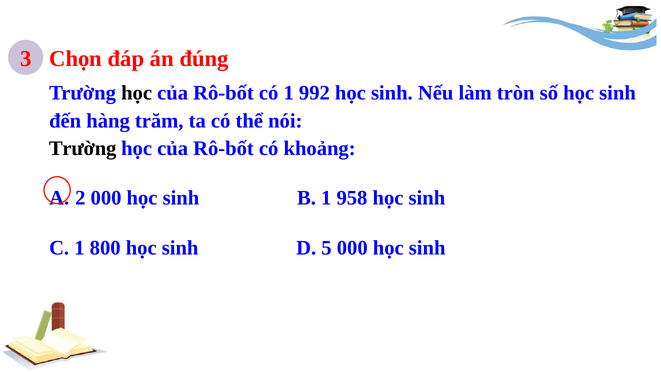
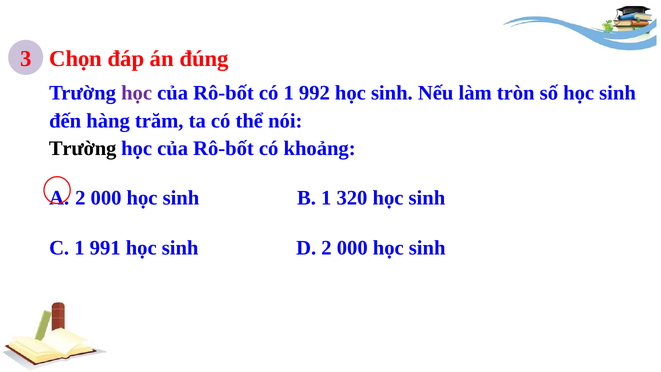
học at (137, 93) colour: black -> purple
958: 958 -> 320
800: 800 -> 991
D 5: 5 -> 2
